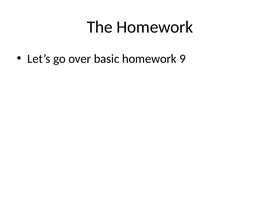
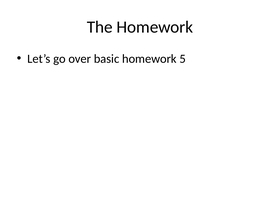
9: 9 -> 5
